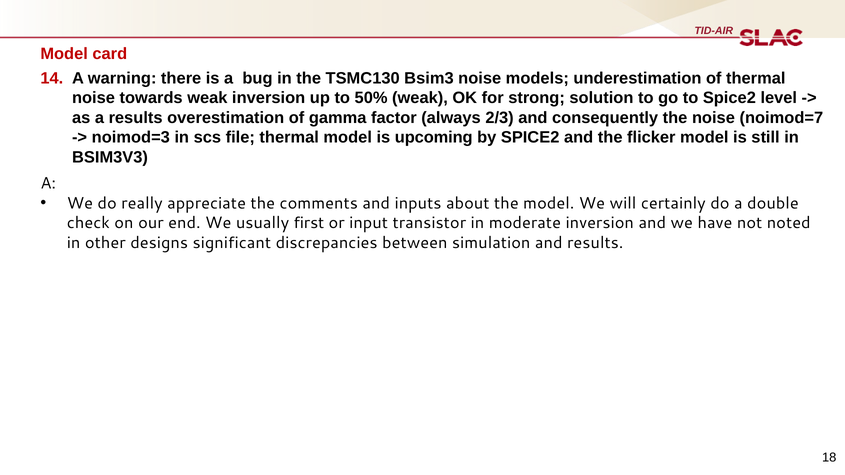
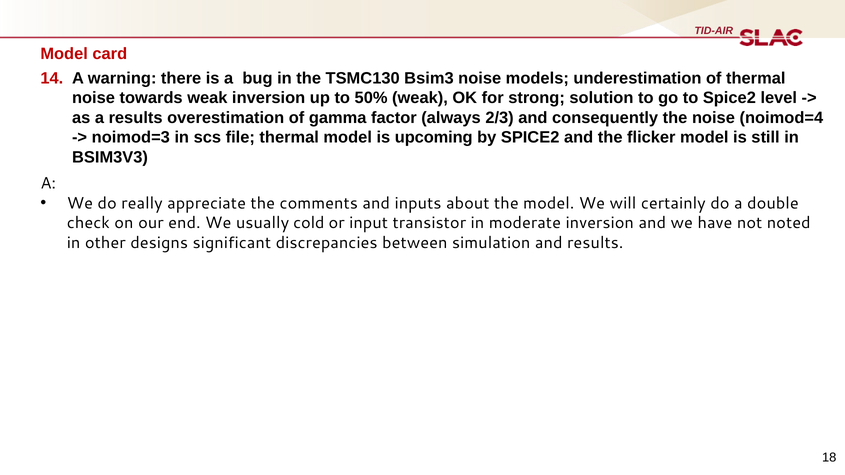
noimod=7: noimod=7 -> noimod=4
first: first -> cold
